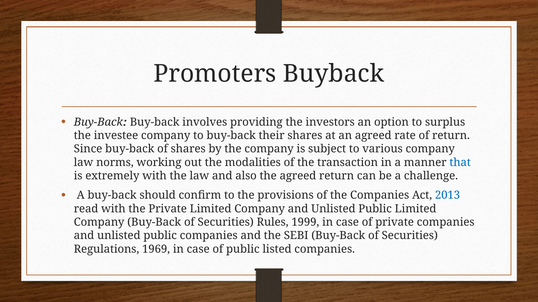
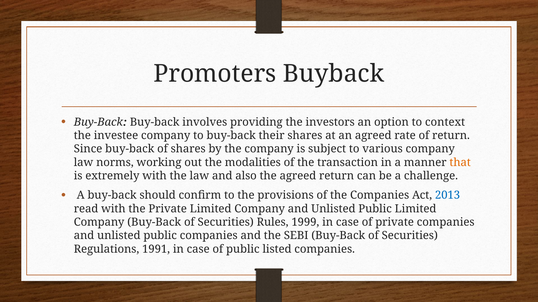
surplus: surplus -> context
that colour: blue -> orange
1969: 1969 -> 1991
